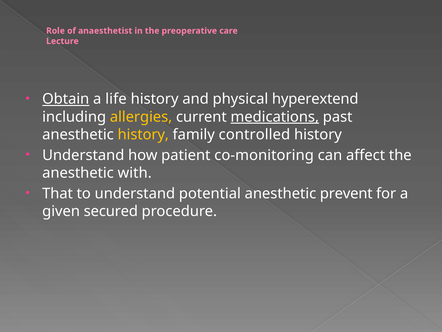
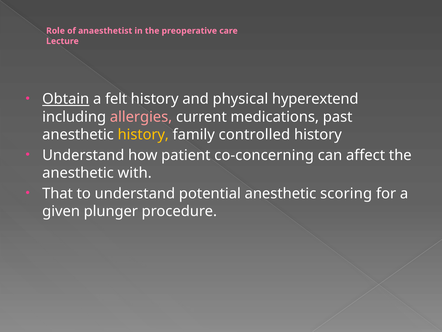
life: life -> felt
allergies colour: yellow -> pink
medications underline: present -> none
co-monitoring: co-monitoring -> co-concerning
prevent: prevent -> scoring
secured: secured -> plunger
